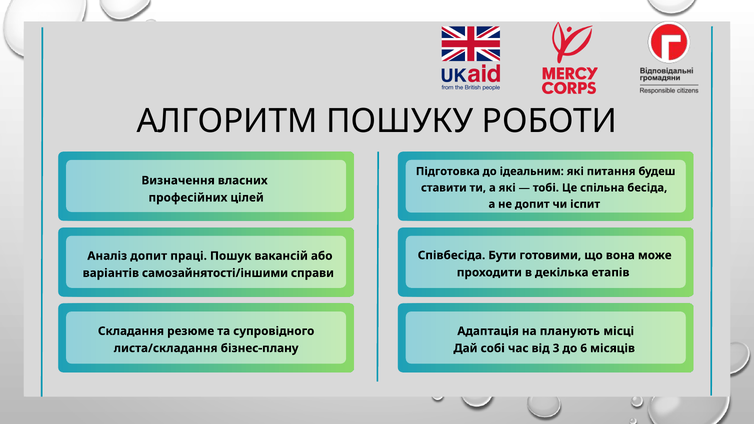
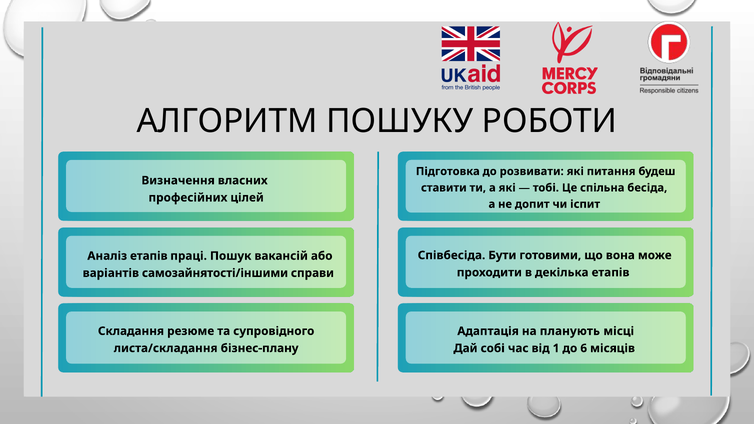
ідеальним: ідеальним -> розвивати
Аналіз допит: допит -> етапів
3: 3 -> 1
